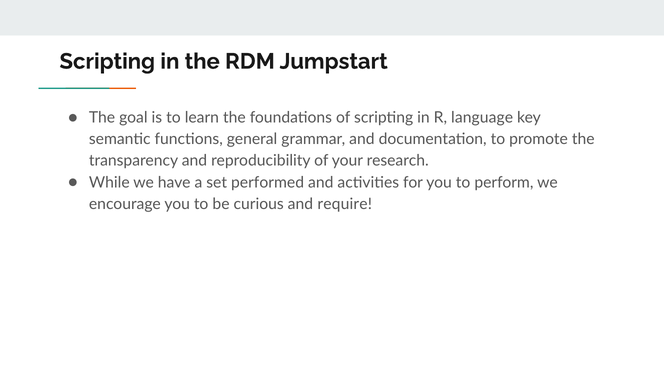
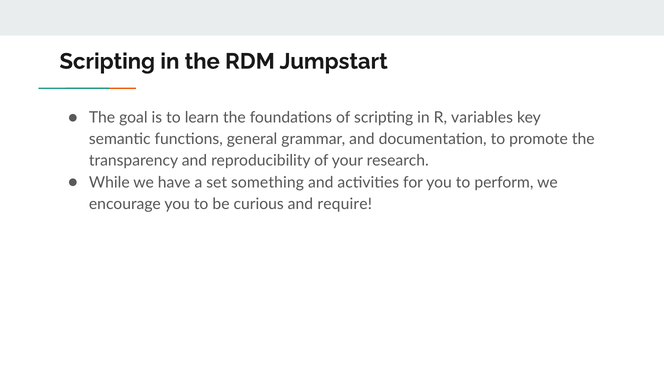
language: language -> variables
performed: performed -> something
